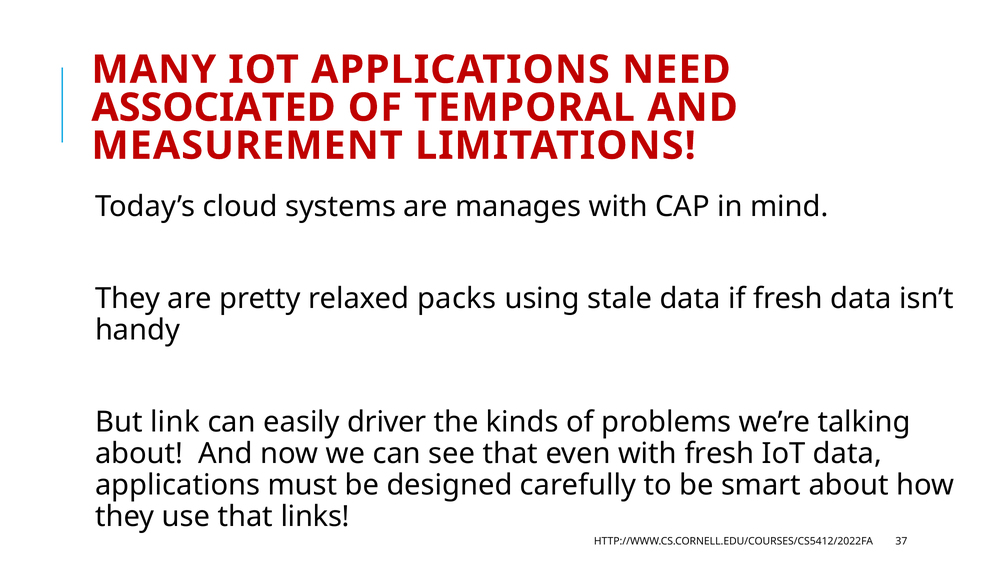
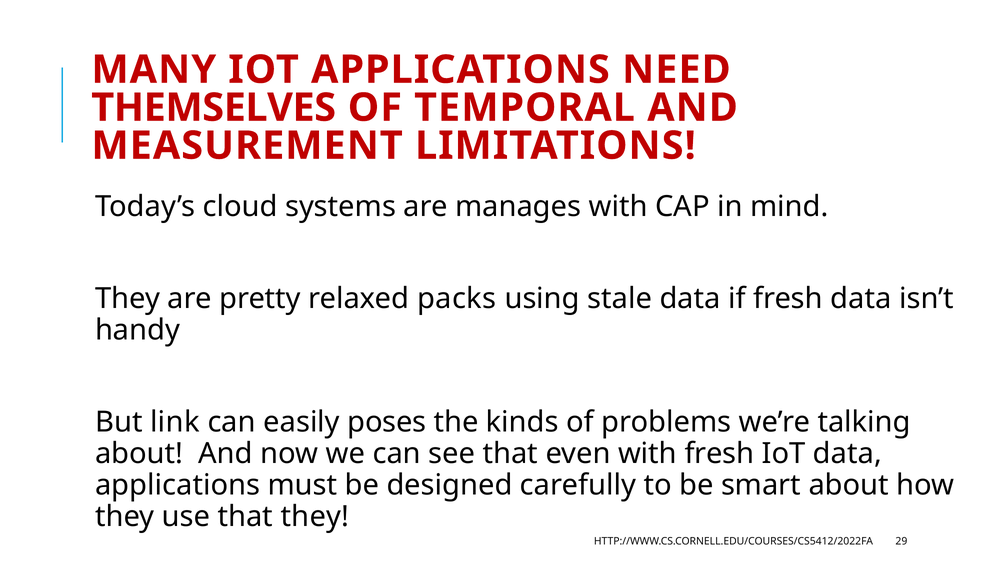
ASSOCIATED: ASSOCIATED -> THEMSELVES
driver: driver -> poses
that links: links -> they
37: 37 -> 29
